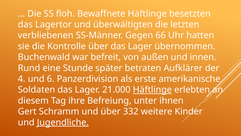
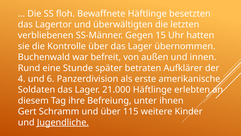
66: 66 -> 15
Häftlinge at (152, 89) underline: present -> none
332: 332 -> 115
